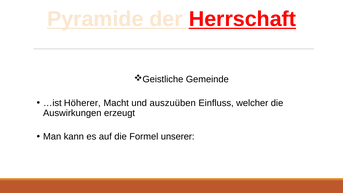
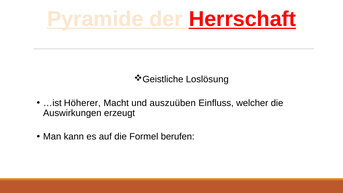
Gemeinde: Gemeinde -> Loslösung
unserer: unserer -> berufen
